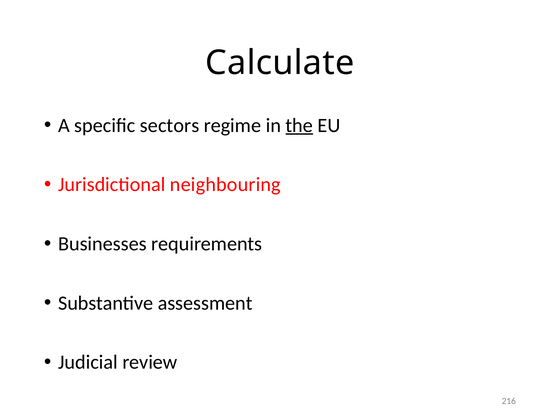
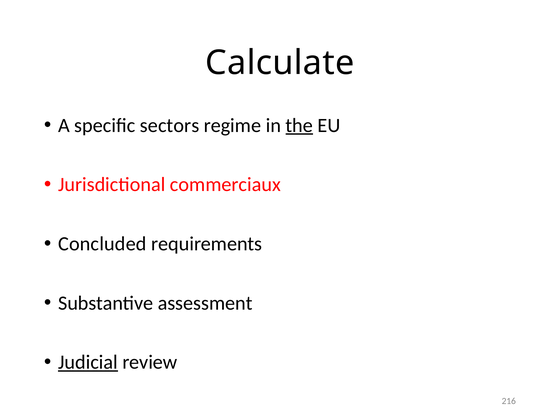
neighbouring: neighbouring -> commerciaux
Businesses: Businesses -> Concluded
Judicial underline: none -> present
